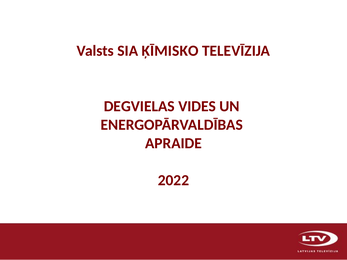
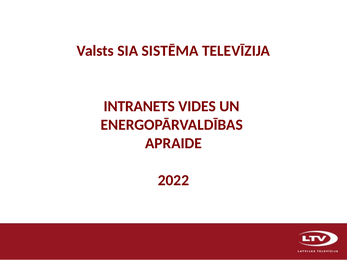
ĶĪMISKO: ĶĪMISKO -> SISTĒMA
DEGVIELAS: DEGVIELAS -> INTRANETS
